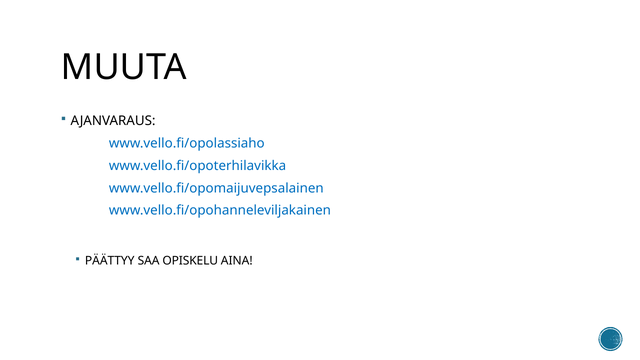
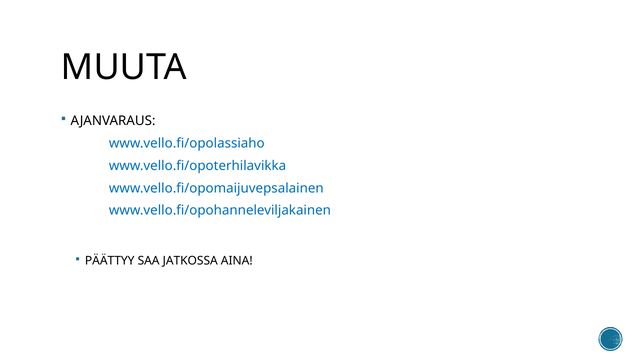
OPISKELU: OPISKELU -> JATKOSSA
